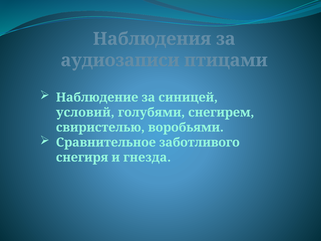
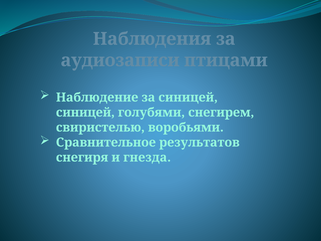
условий at (85, 112): условий -> синицей
заботливого: заботливого -> результатов
